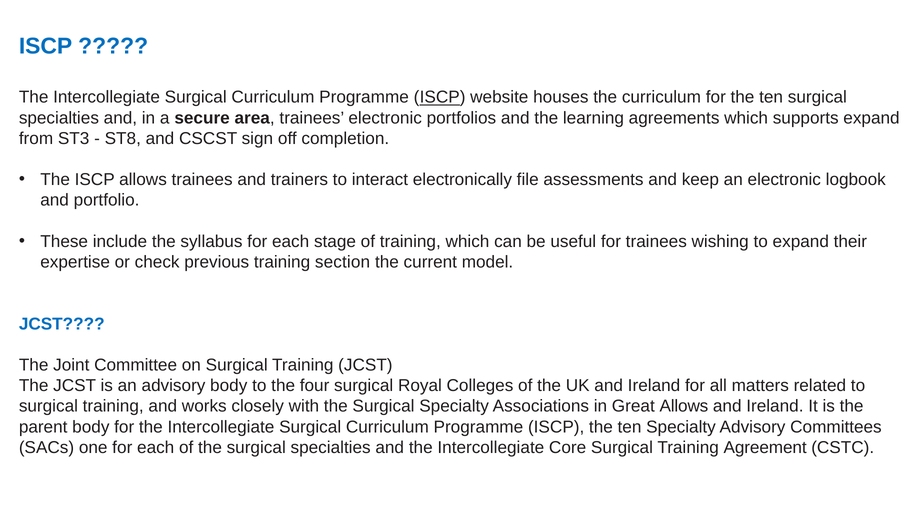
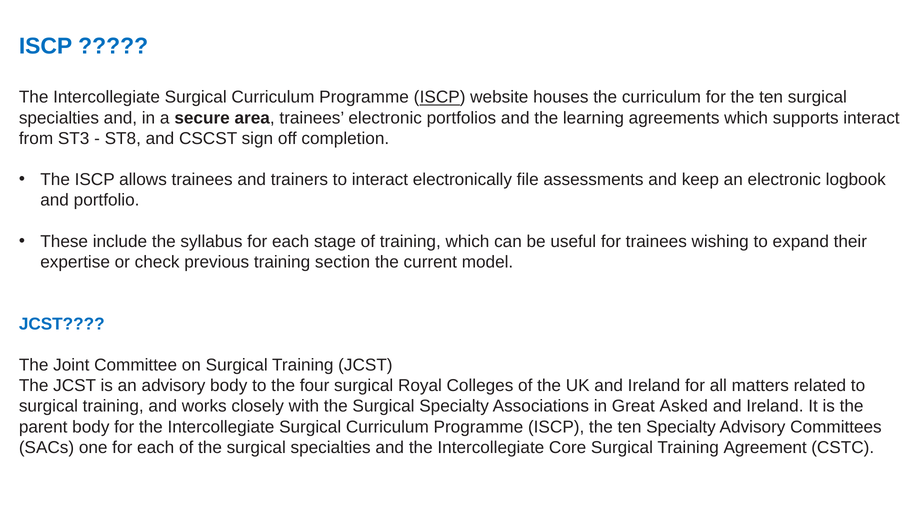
supports expand: expand -> interact
Great Allows: Allows -> Asked
